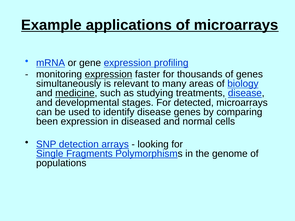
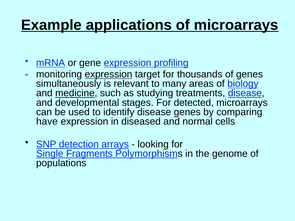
faster: faster -> target
been: been -> have
